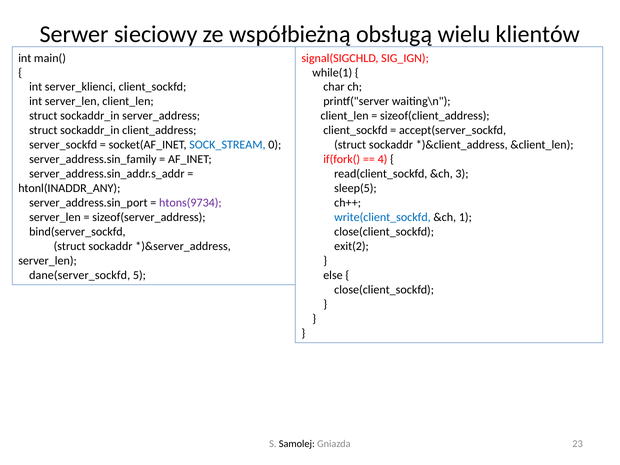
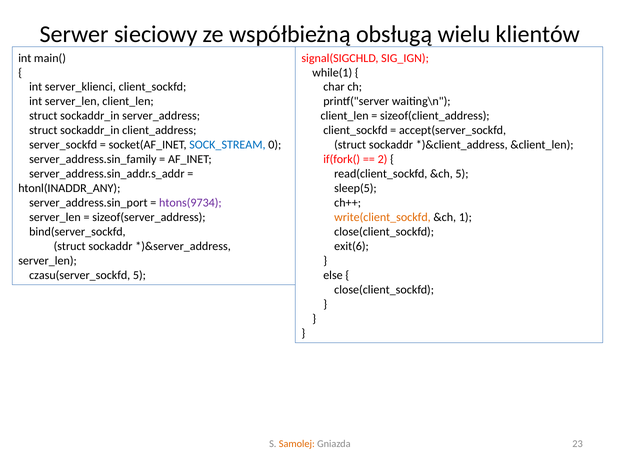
4: 4 -> 2
&ch 3: 3 -> 5
write(client_sockfd colour: blue -> orange
exit(2: exit(2 -> exit(6
dane(server_sockfd: dane(server_sockfd -> czasu(server_sockfd
Samolej colour: black -> orange
